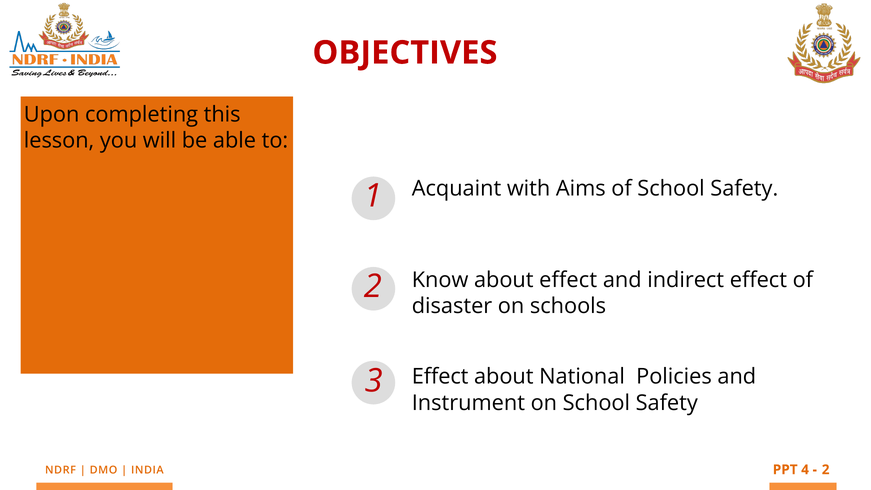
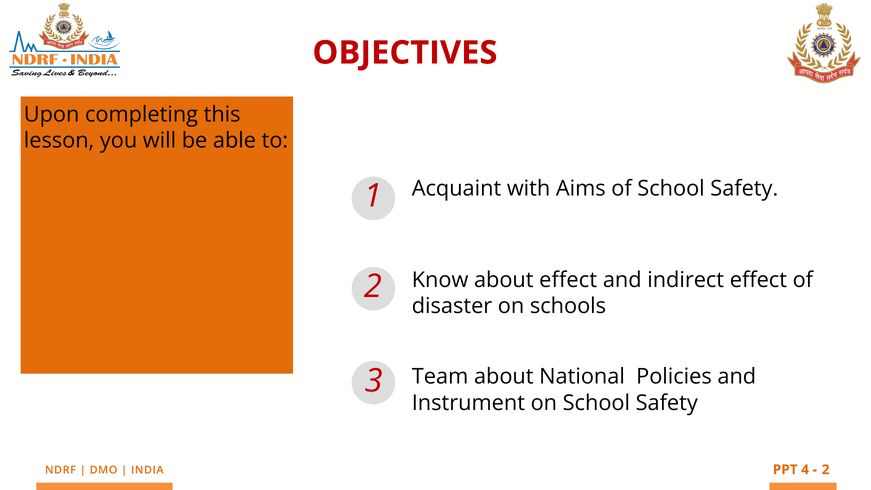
Effect at (440, 377): Effect -> Team
